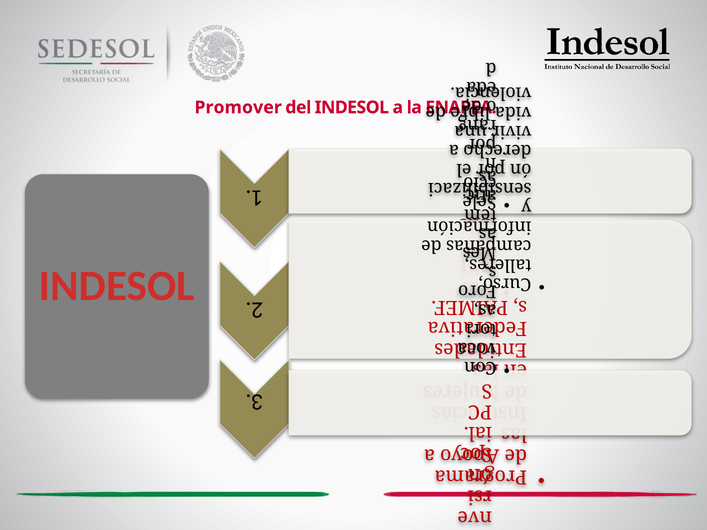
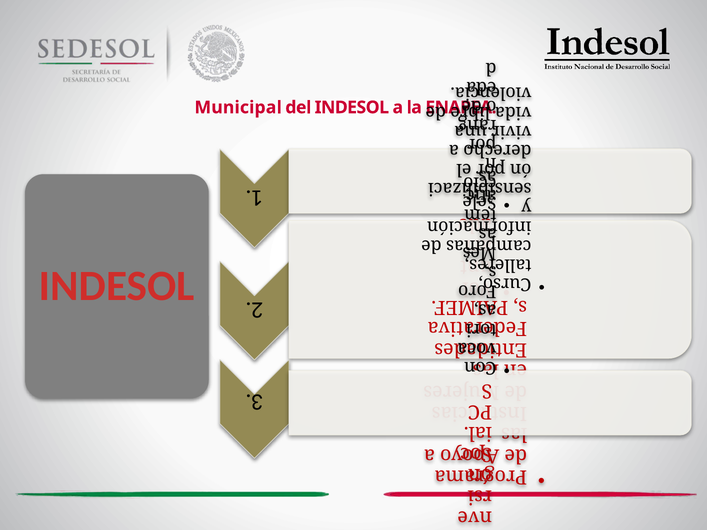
Promover: Promover -> Municipal
